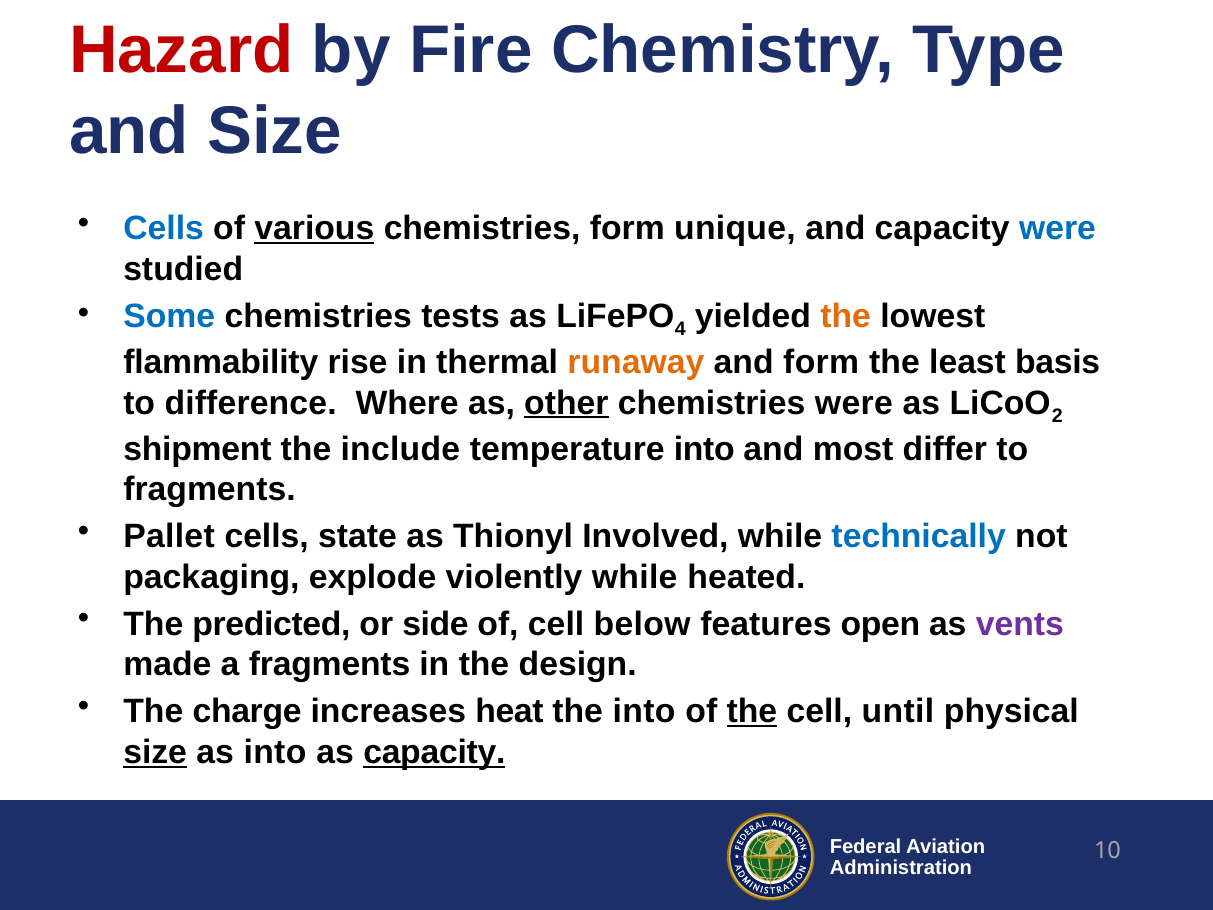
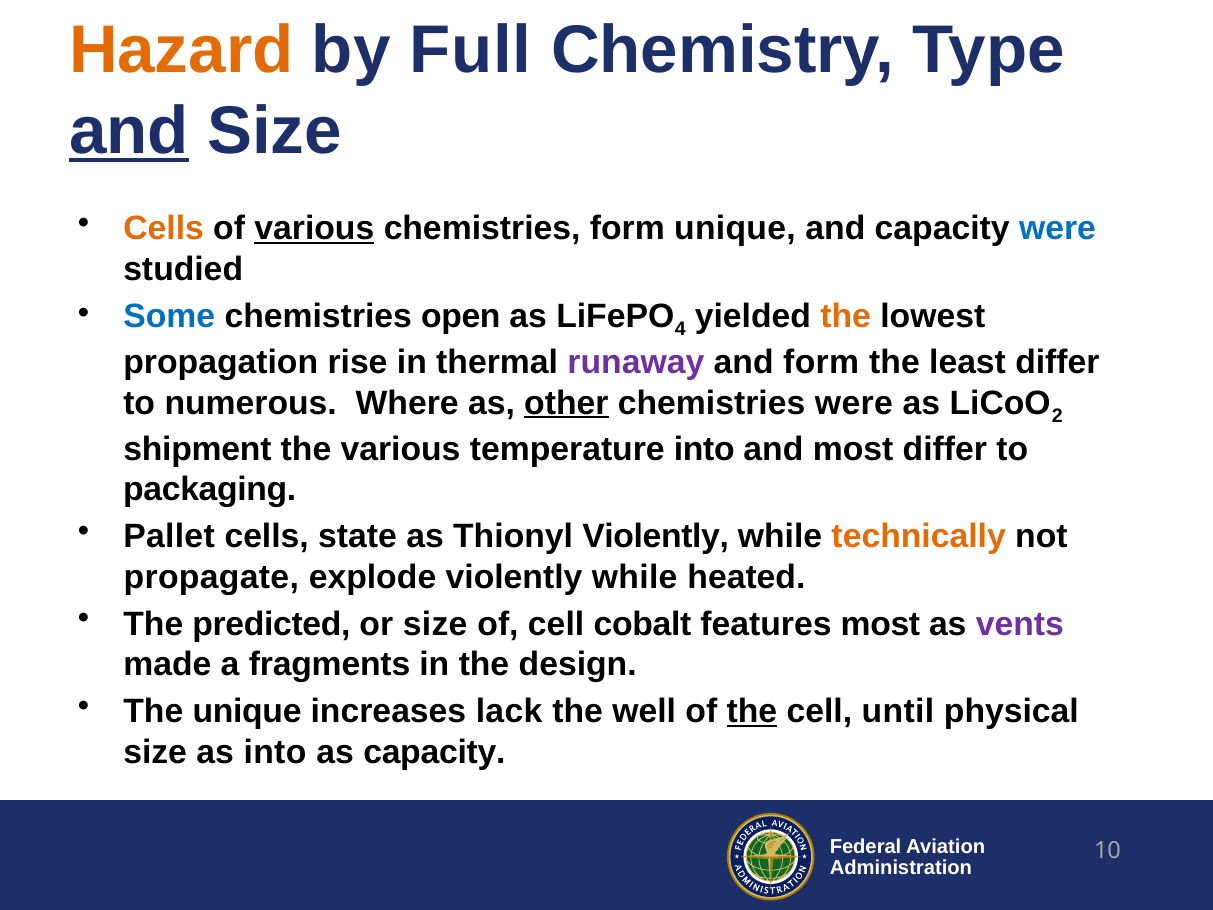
Hazard colour: red -> orange
Fire: Fire -> Full
and at (129, 131) underline: none -> present
Cells at (164, 229) colour: blue -> orange
tests: tests -> open
flammability: flammability -> propagation
runaway colour: orange -> purple
least basis: basis -> differ
difference: difference -> numerous
the include: include -> various
fragments at (209, 489): fragments -> packaging
Thionyl Involved: Involved -> Violently
technically colour: blue -> orange
packaging: packaging -> propagate
or side: side -> size
below: below -> cobalt
features open: open -> most
The charge: charge -> unique
heat: heat -> lack
the into: into -> well
size at (155, 752) underline: present -> none
capacity at (434, 752) underline: present -> none
